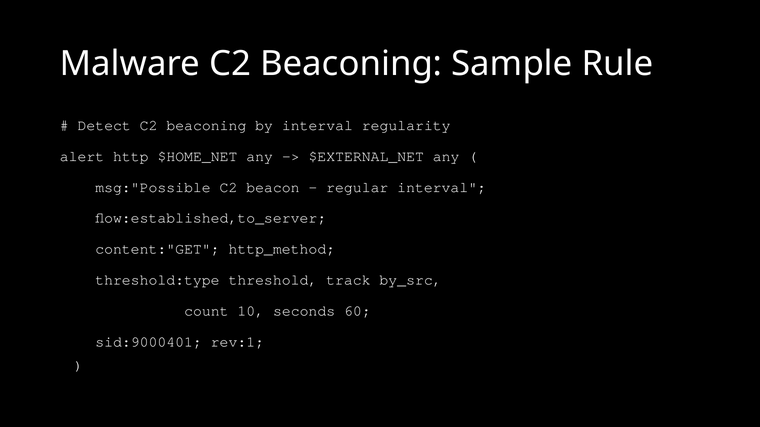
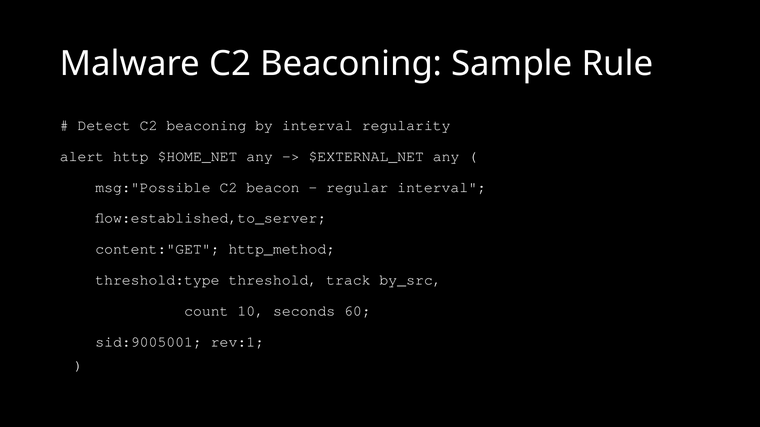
sid:9000401: sid:9000401 -> sid:9005001
